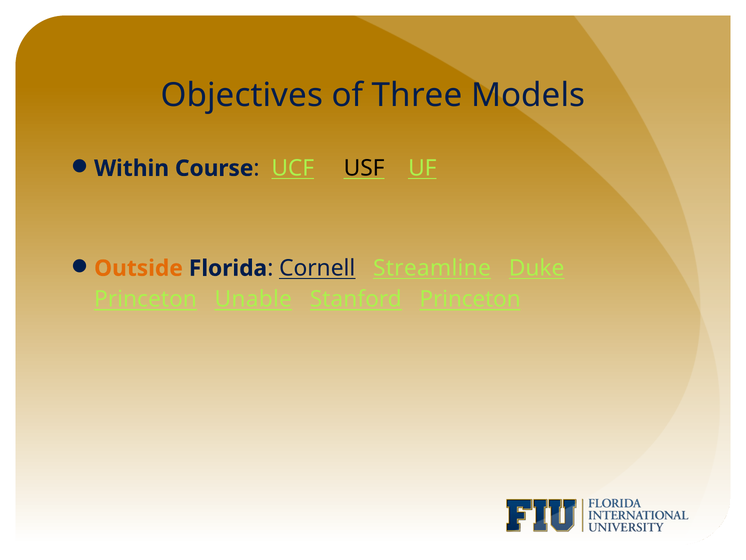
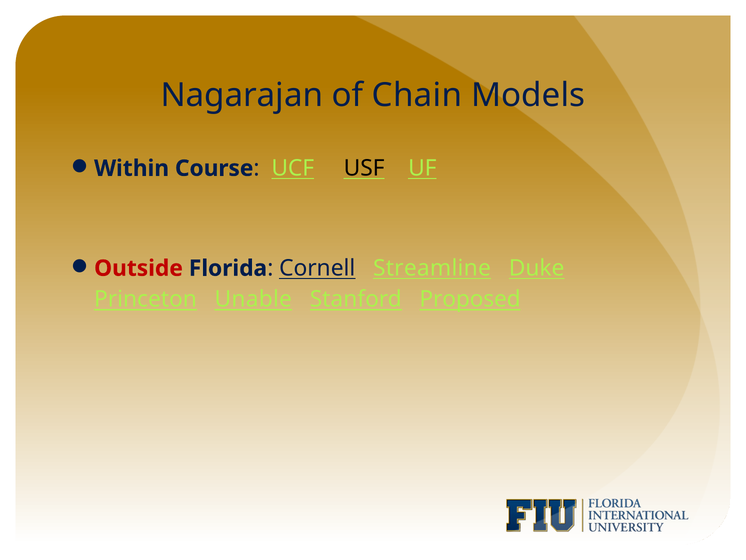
Objectives: Objectives -> Nagarajan
Three: Three -> Chain
Outside colour: orange -> red
Stanford Princeton: Princeton -> Proposed
